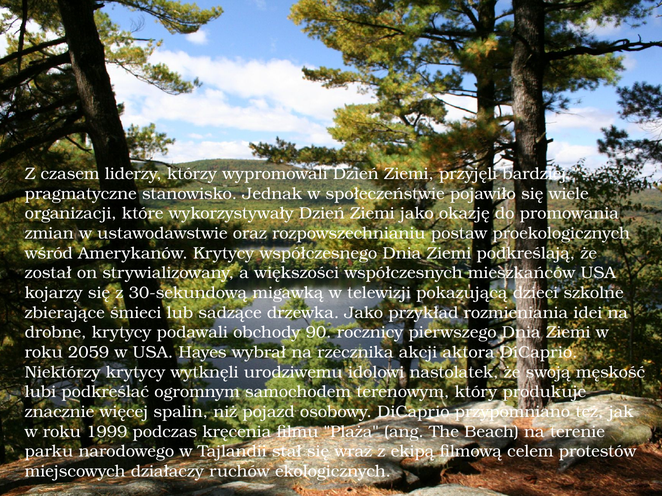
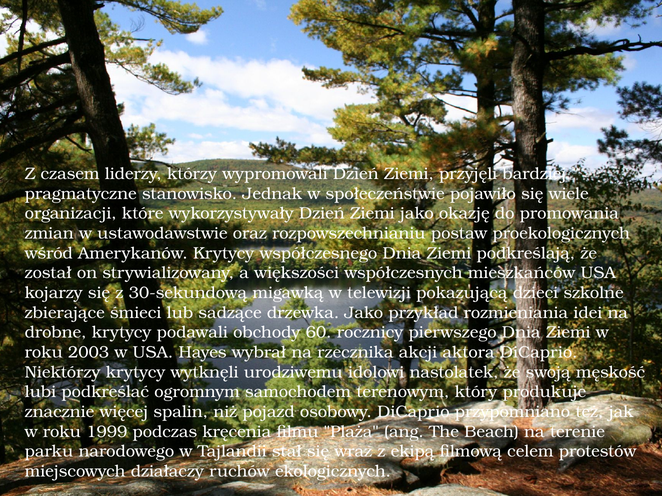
90: 90 -> 60
2059: 2059 -> 2003
